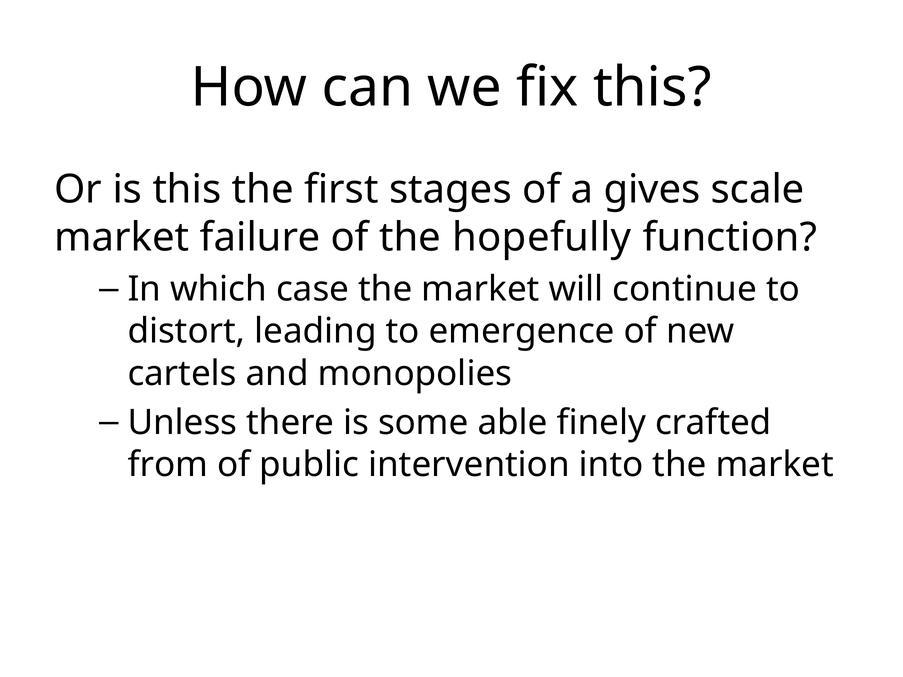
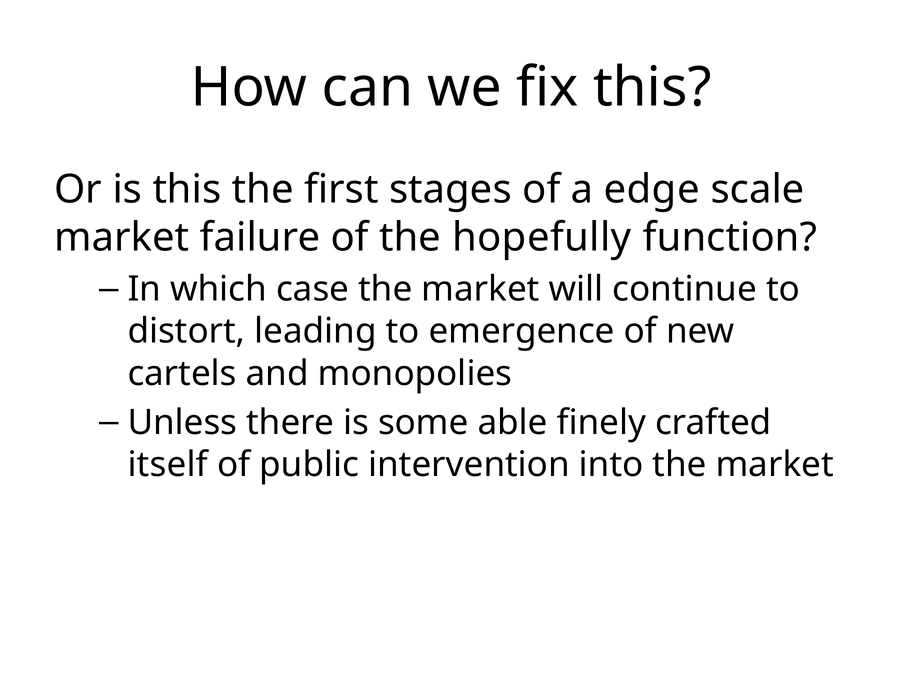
gives: gives -> edge
from: from -> itself
